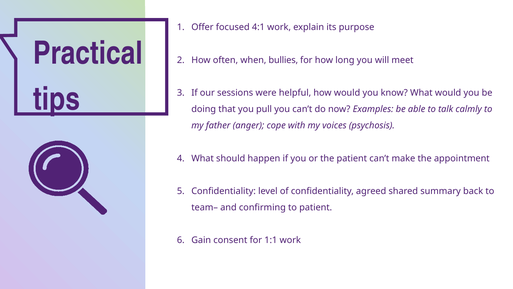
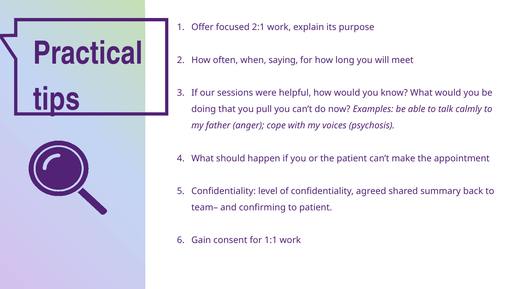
4:1: 4:1 -> 2:1
bullies: bullies -> saying
